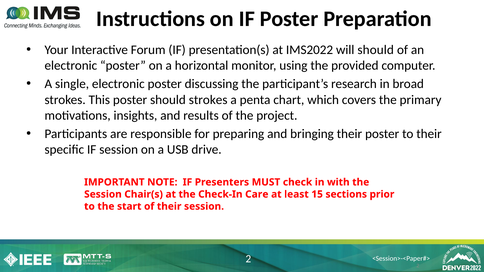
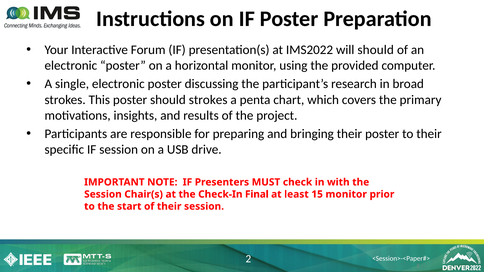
Care: Care -> Final
15 sections: sections -> monitor
